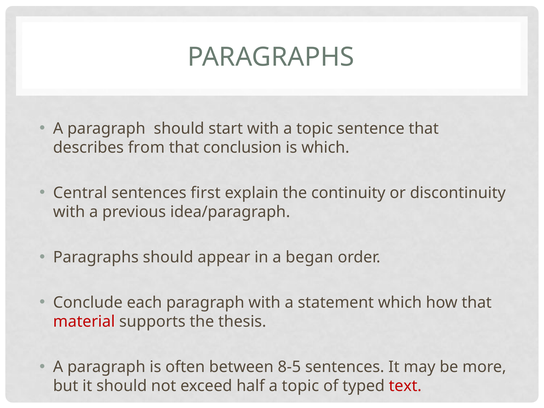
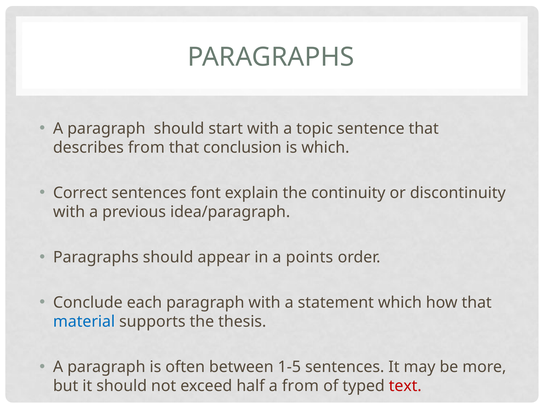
Central: Central -> Correct
first: first -> font
began: began -> points
material colour: red -> blue
8-5: 8-5 -> 1-5
half a topic: topic -> from
